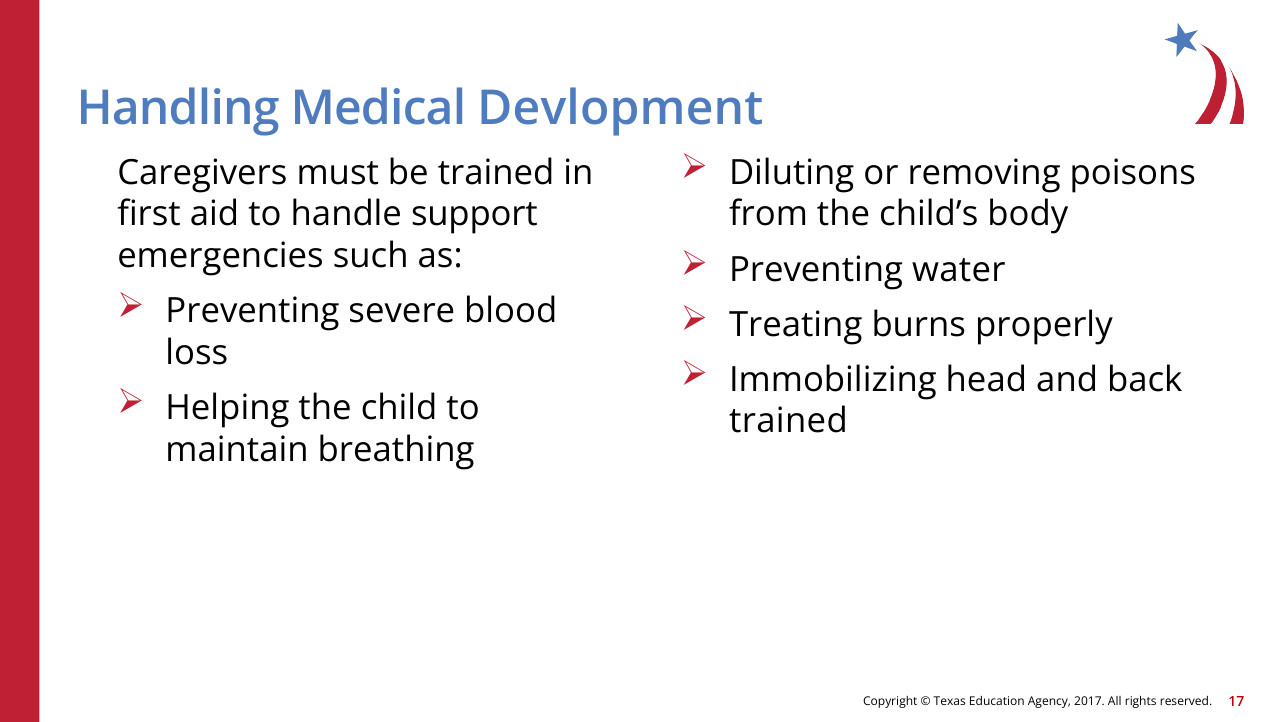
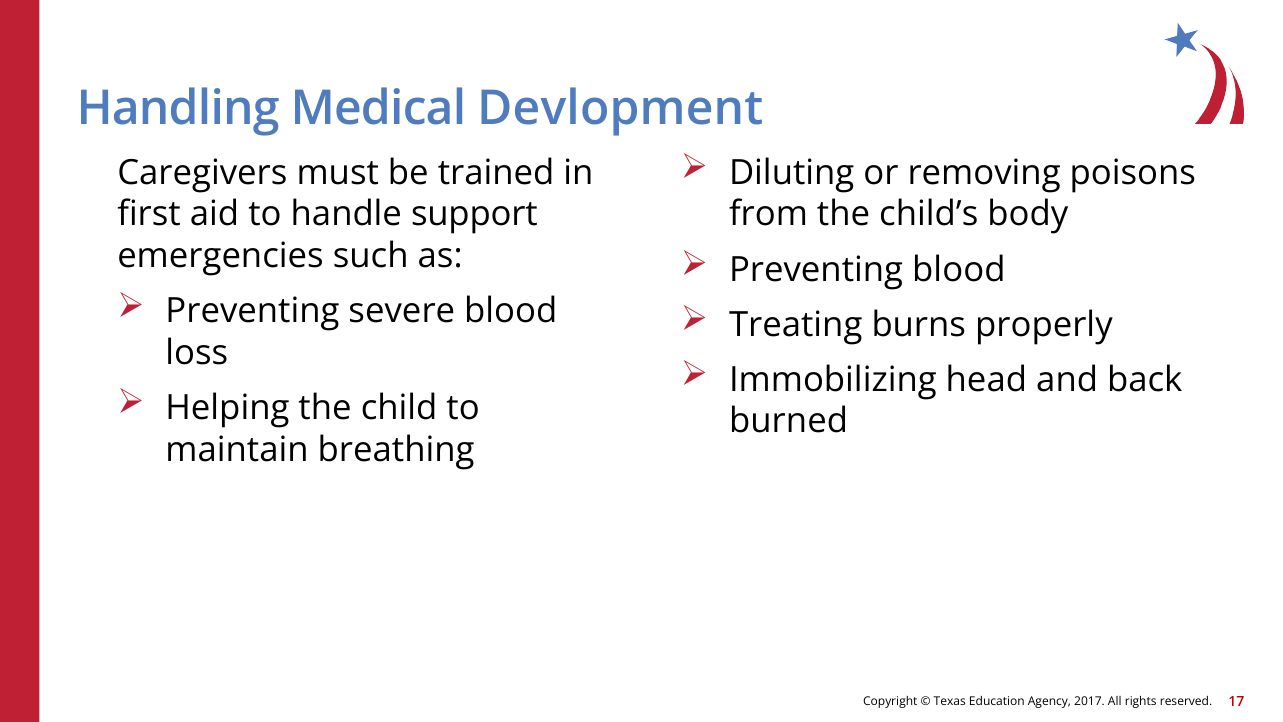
Preventing water: water -> blood
trained at (788, 421): trained -> burned
